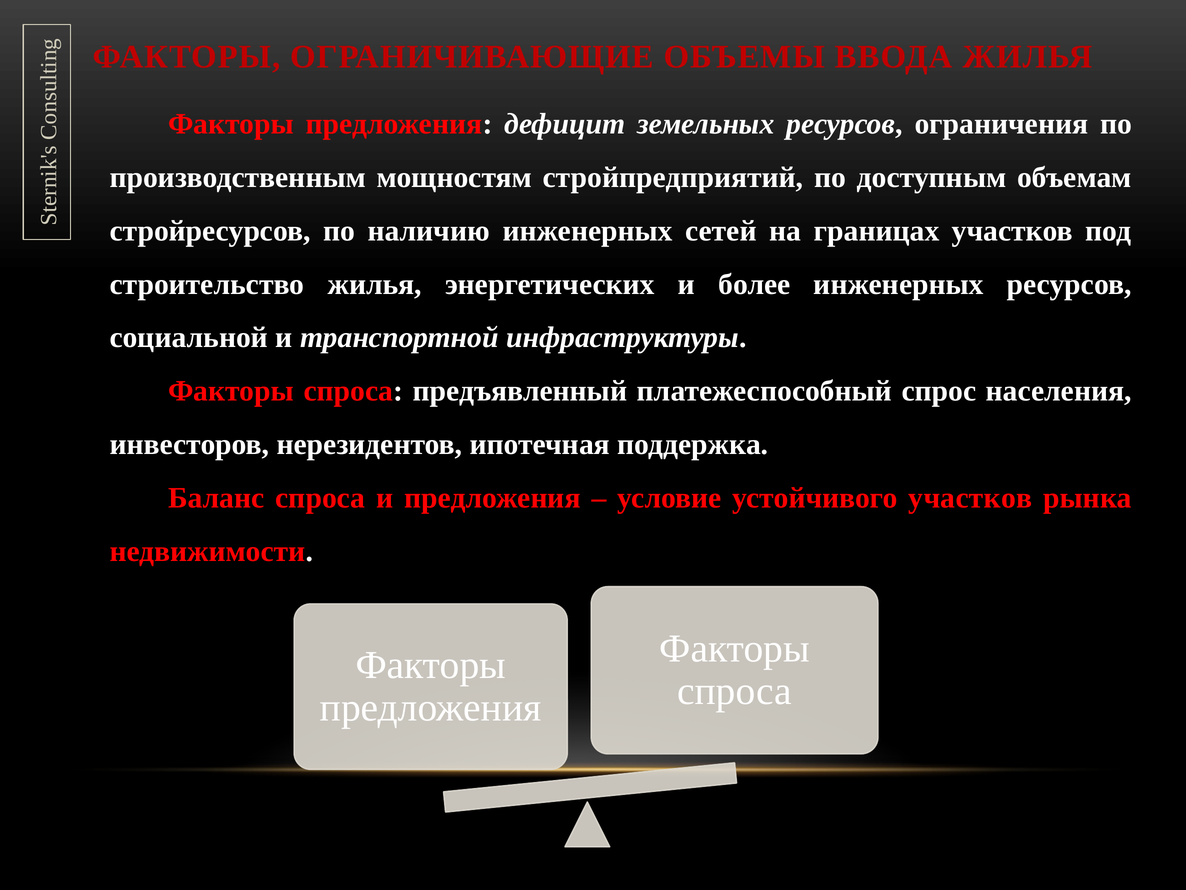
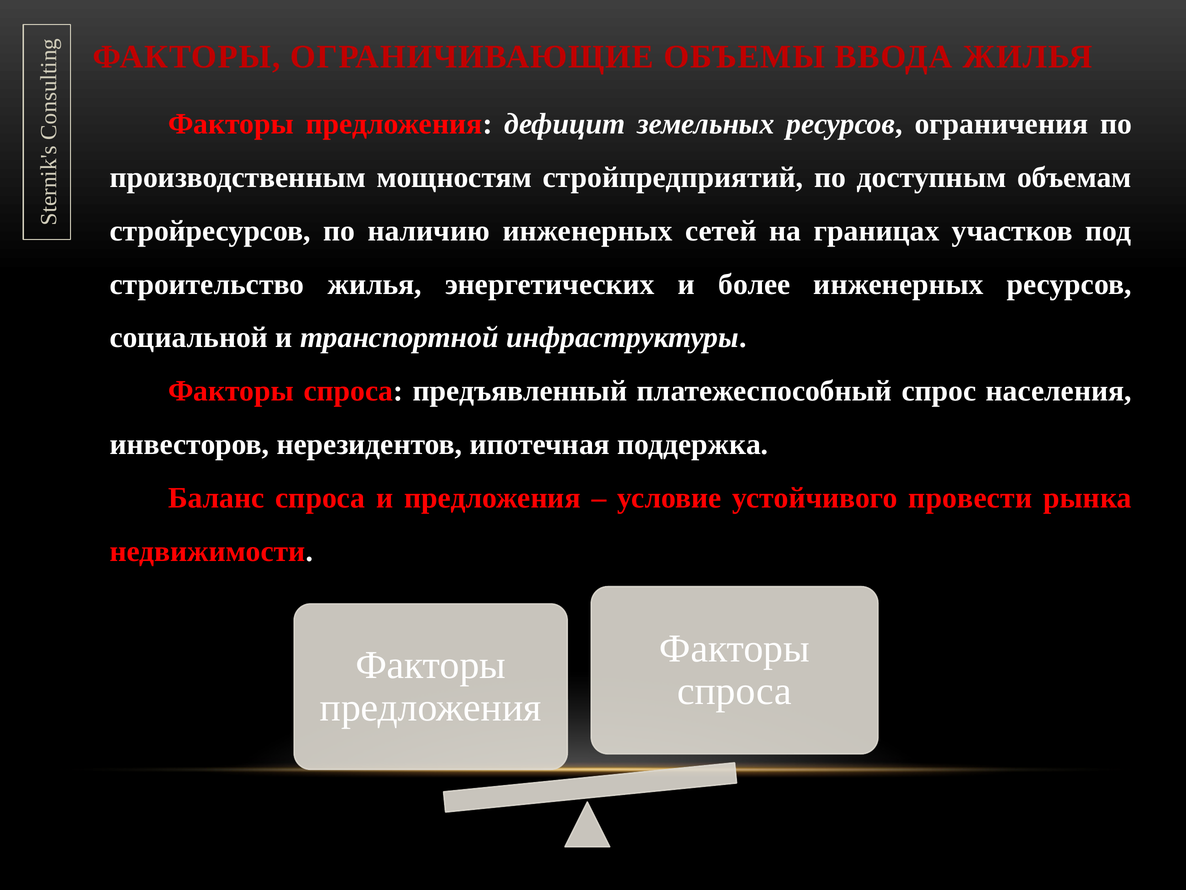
устойчивого участков: участков -> провести
